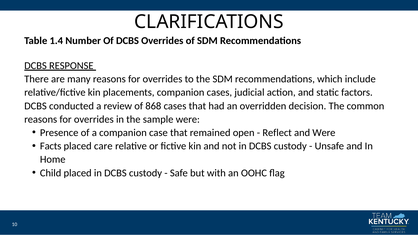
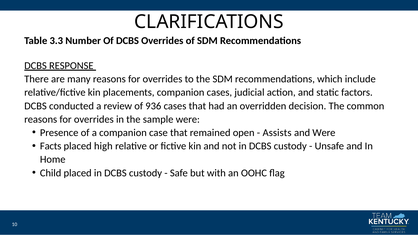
1.4: 1.4 -> 3.3
868: 868 -> 936
Reflect: Reflect -> Assists
care: care -> high
